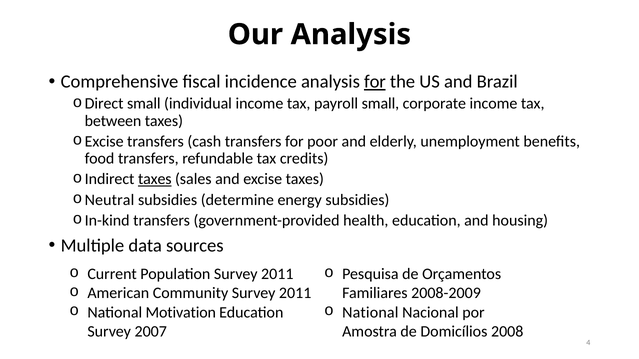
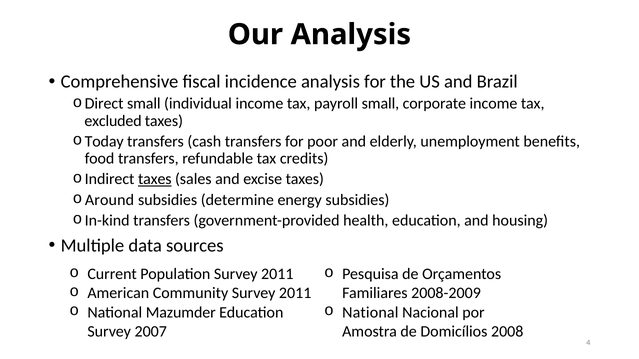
for at (375, 82) underline: present -> none
between: between -> excluded
Excise at (104, 142): Excise -> Today
Neutral: Neutral -> Around
Motivation: Motivation -> Mazumder
